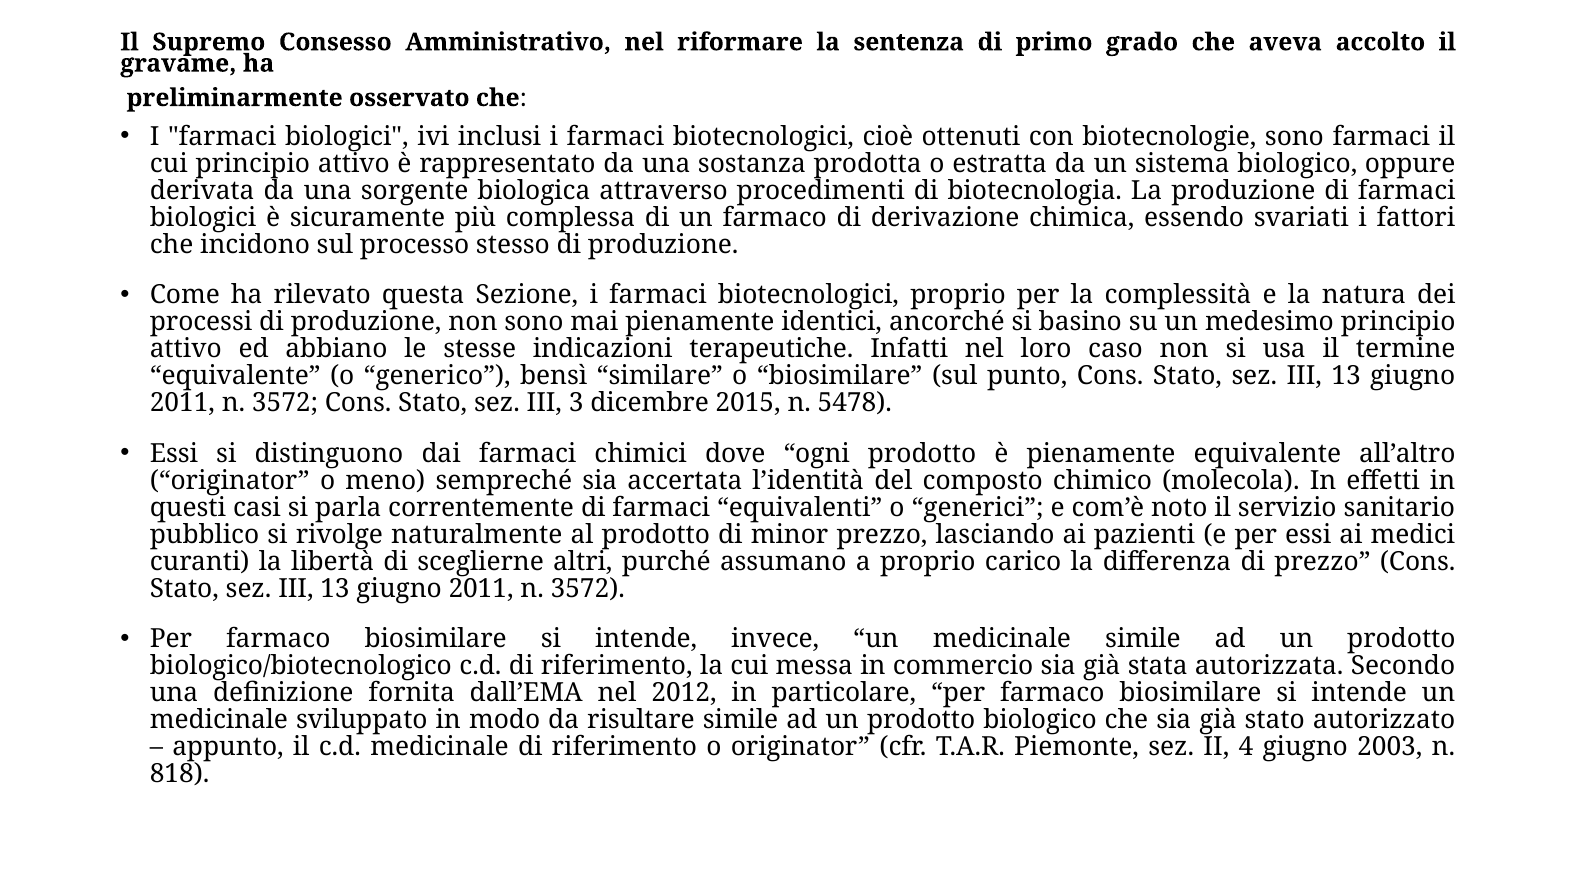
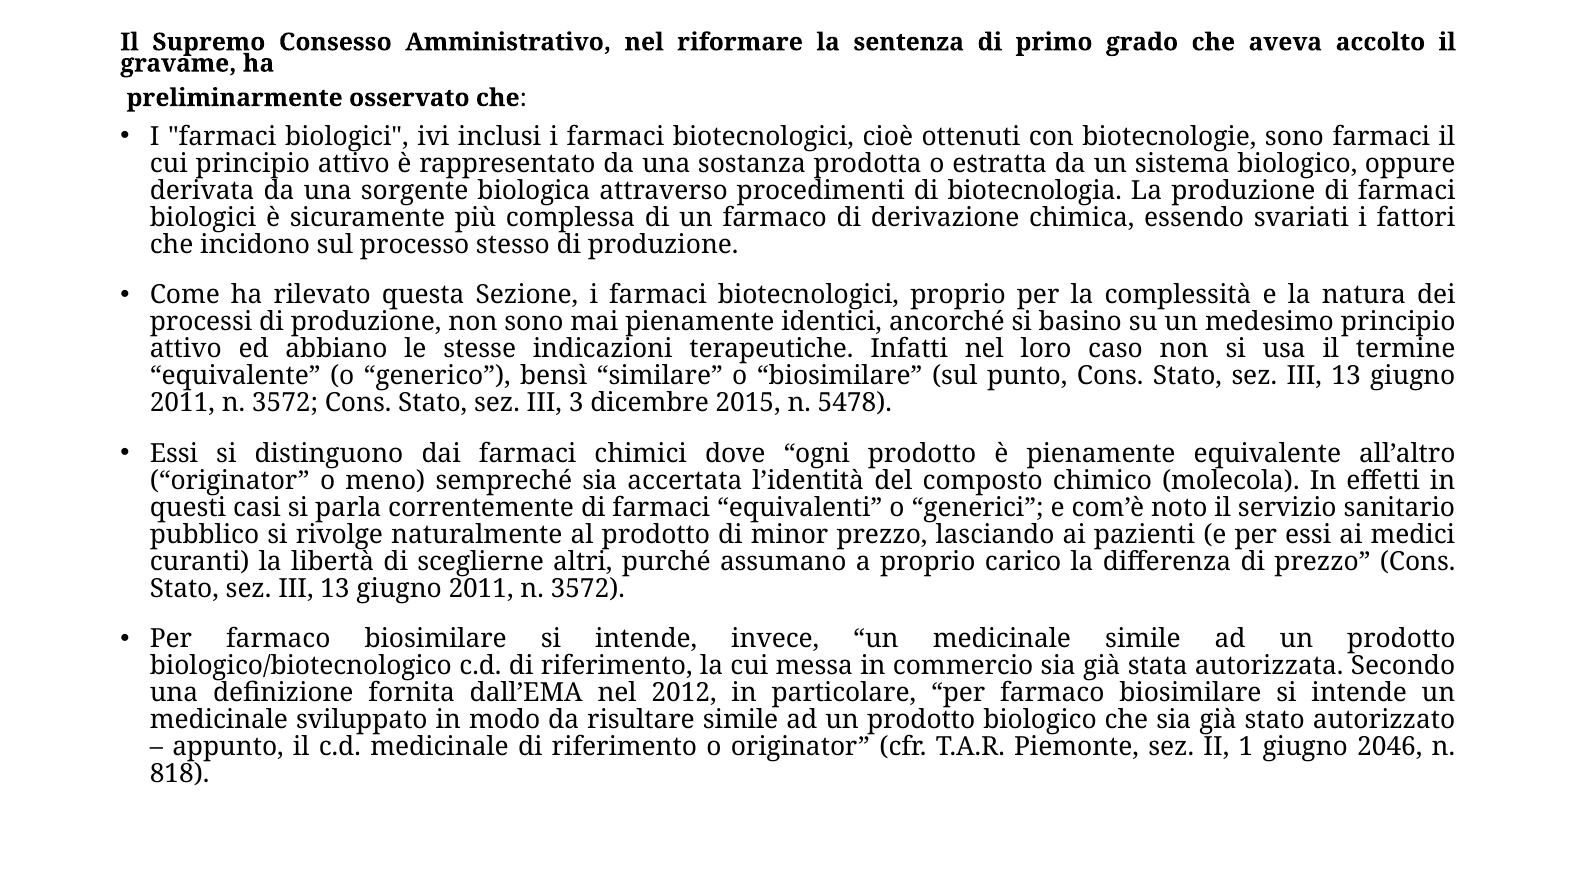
4: 4 -> 1
2003: 2003 -> 2046
